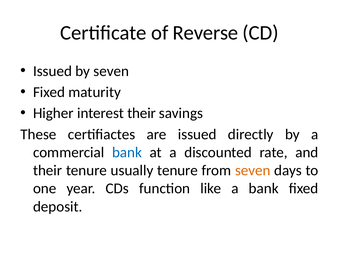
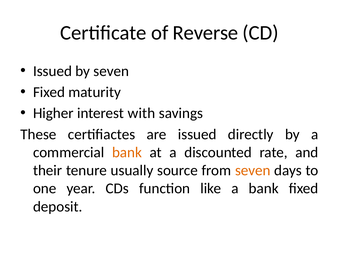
interest their: their -> with
bank at (127, 153) colour: blue -> orange
usually tenure: tenure -> source
